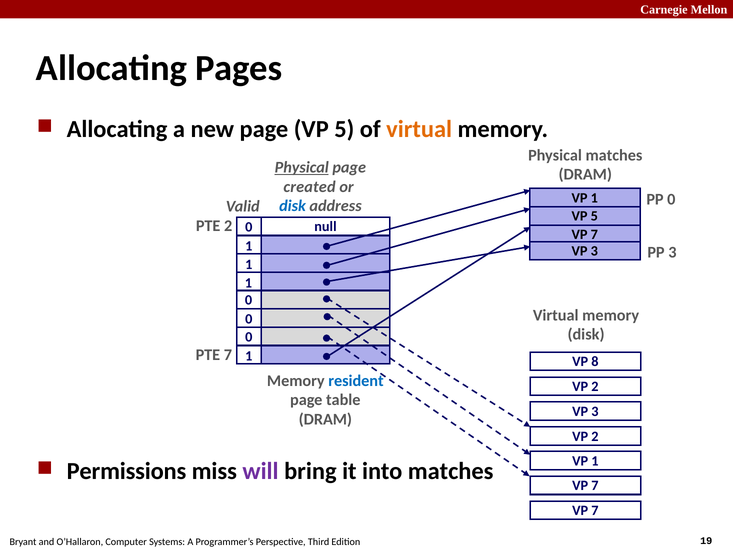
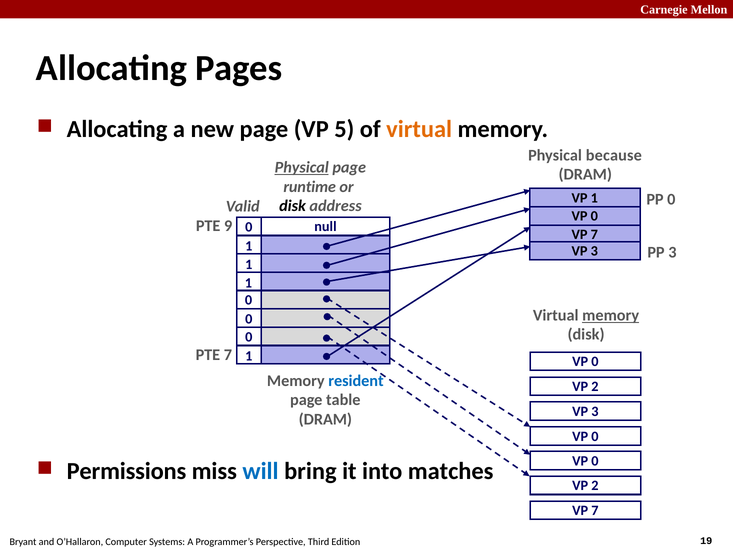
Physical matches: matches -> because
created: created -> runtime
disk at (293, 206) colour: blue -> black
5 at (594, 216): 5 -> 0
PTE 2: 2 -> 9
memory at (611, 315) underline: none -> present
8 at (595, 361): 8 -> 0
2 at (595, 436): 2 -> 0
1 at (595, 461): 1 -> 0
will colour: purple -> blue
7 at (595, 485): 7 -> 2
